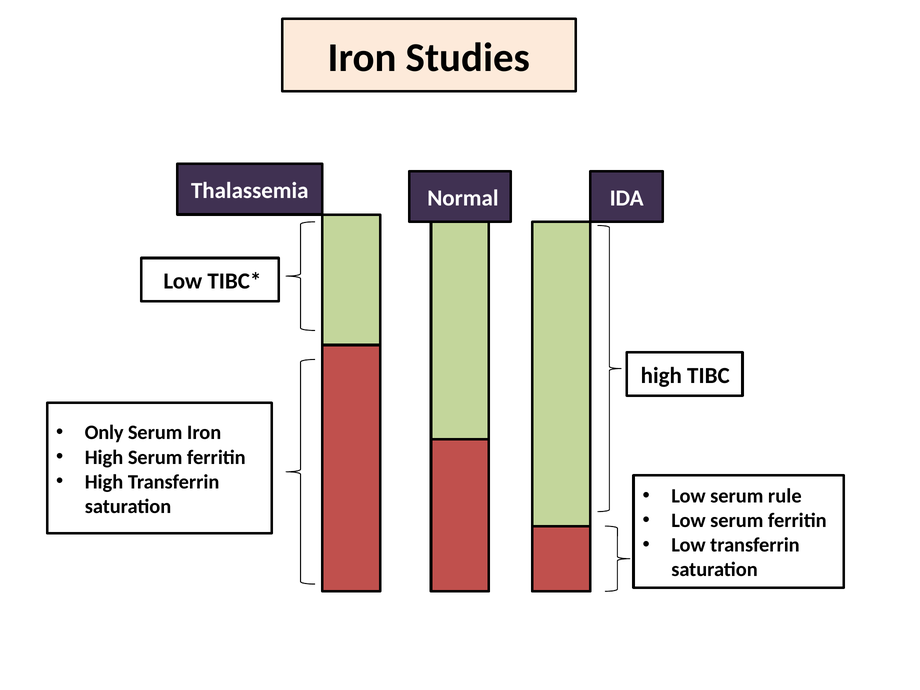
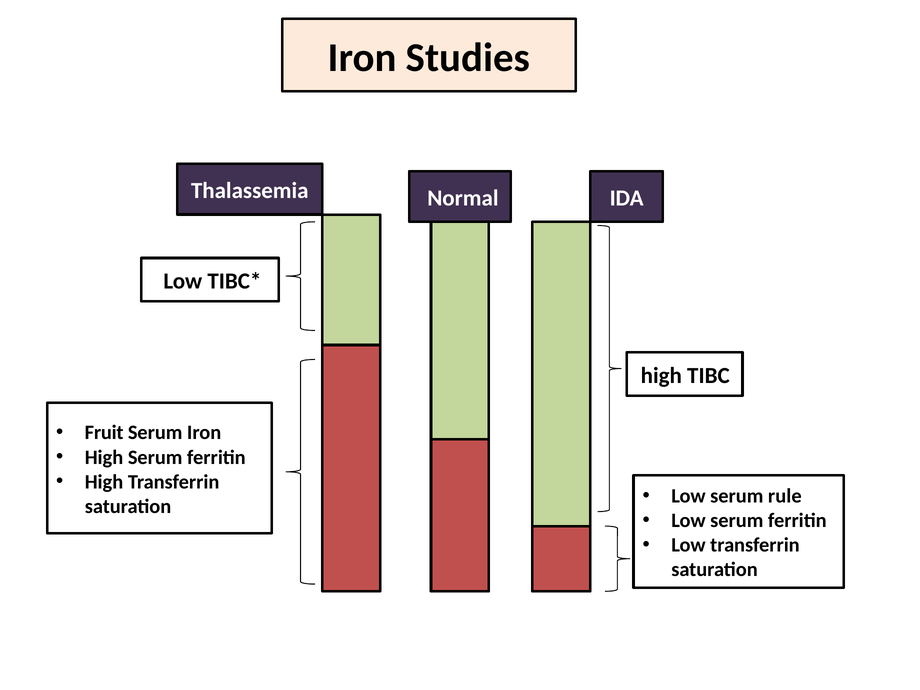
Only: Only -> Fruit
